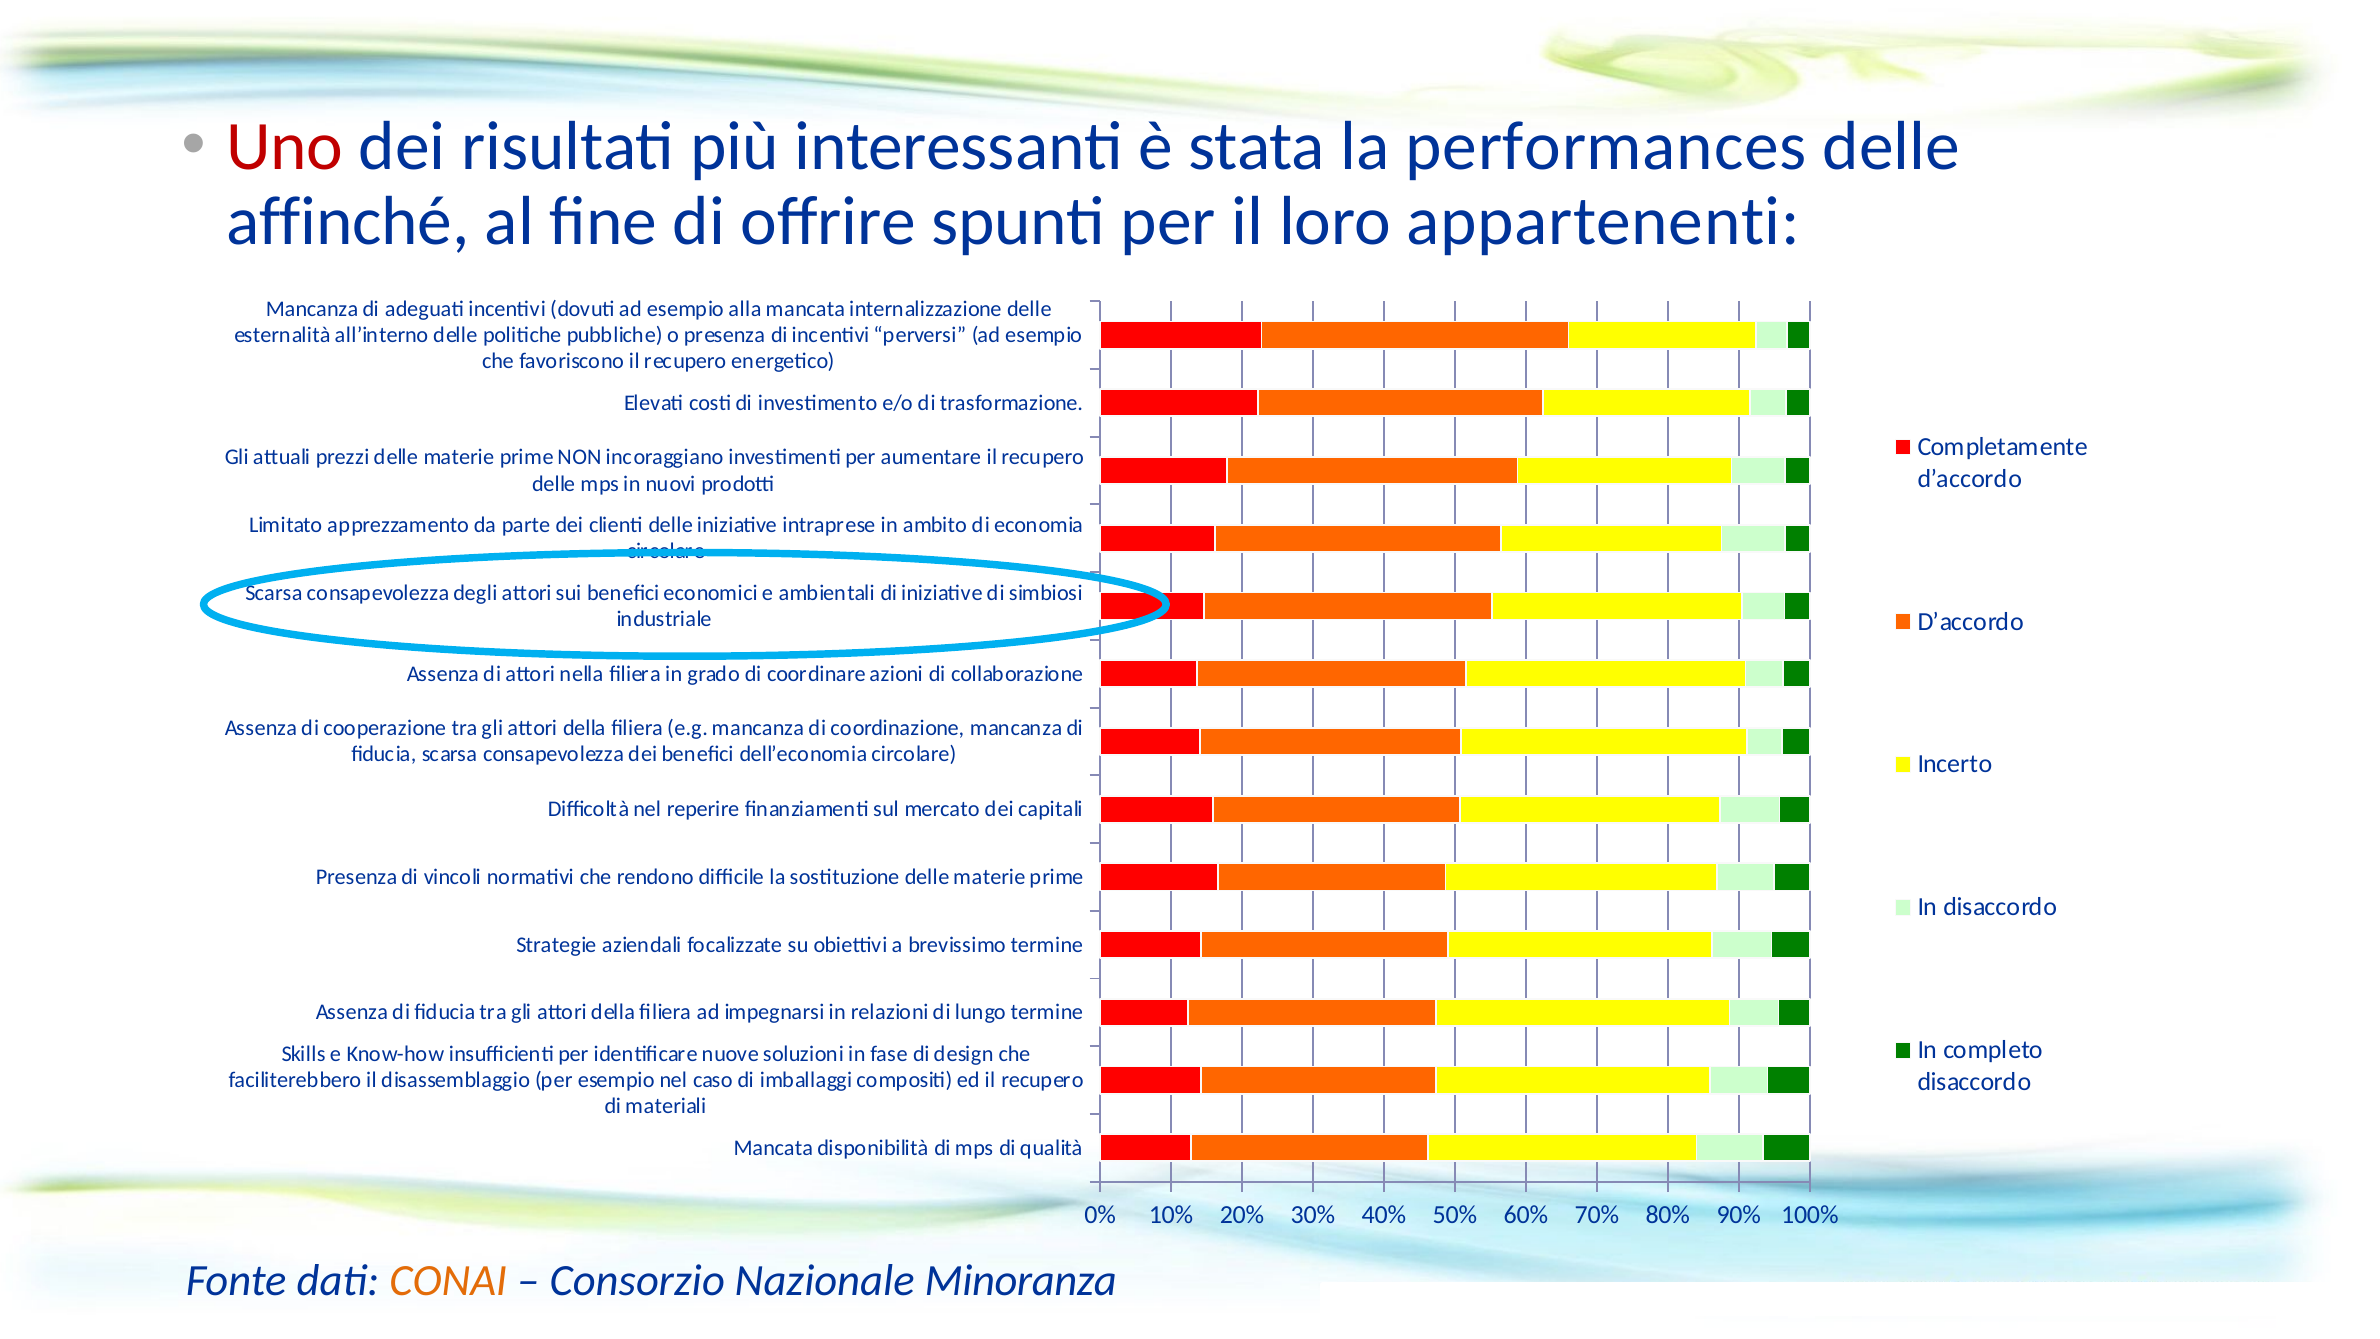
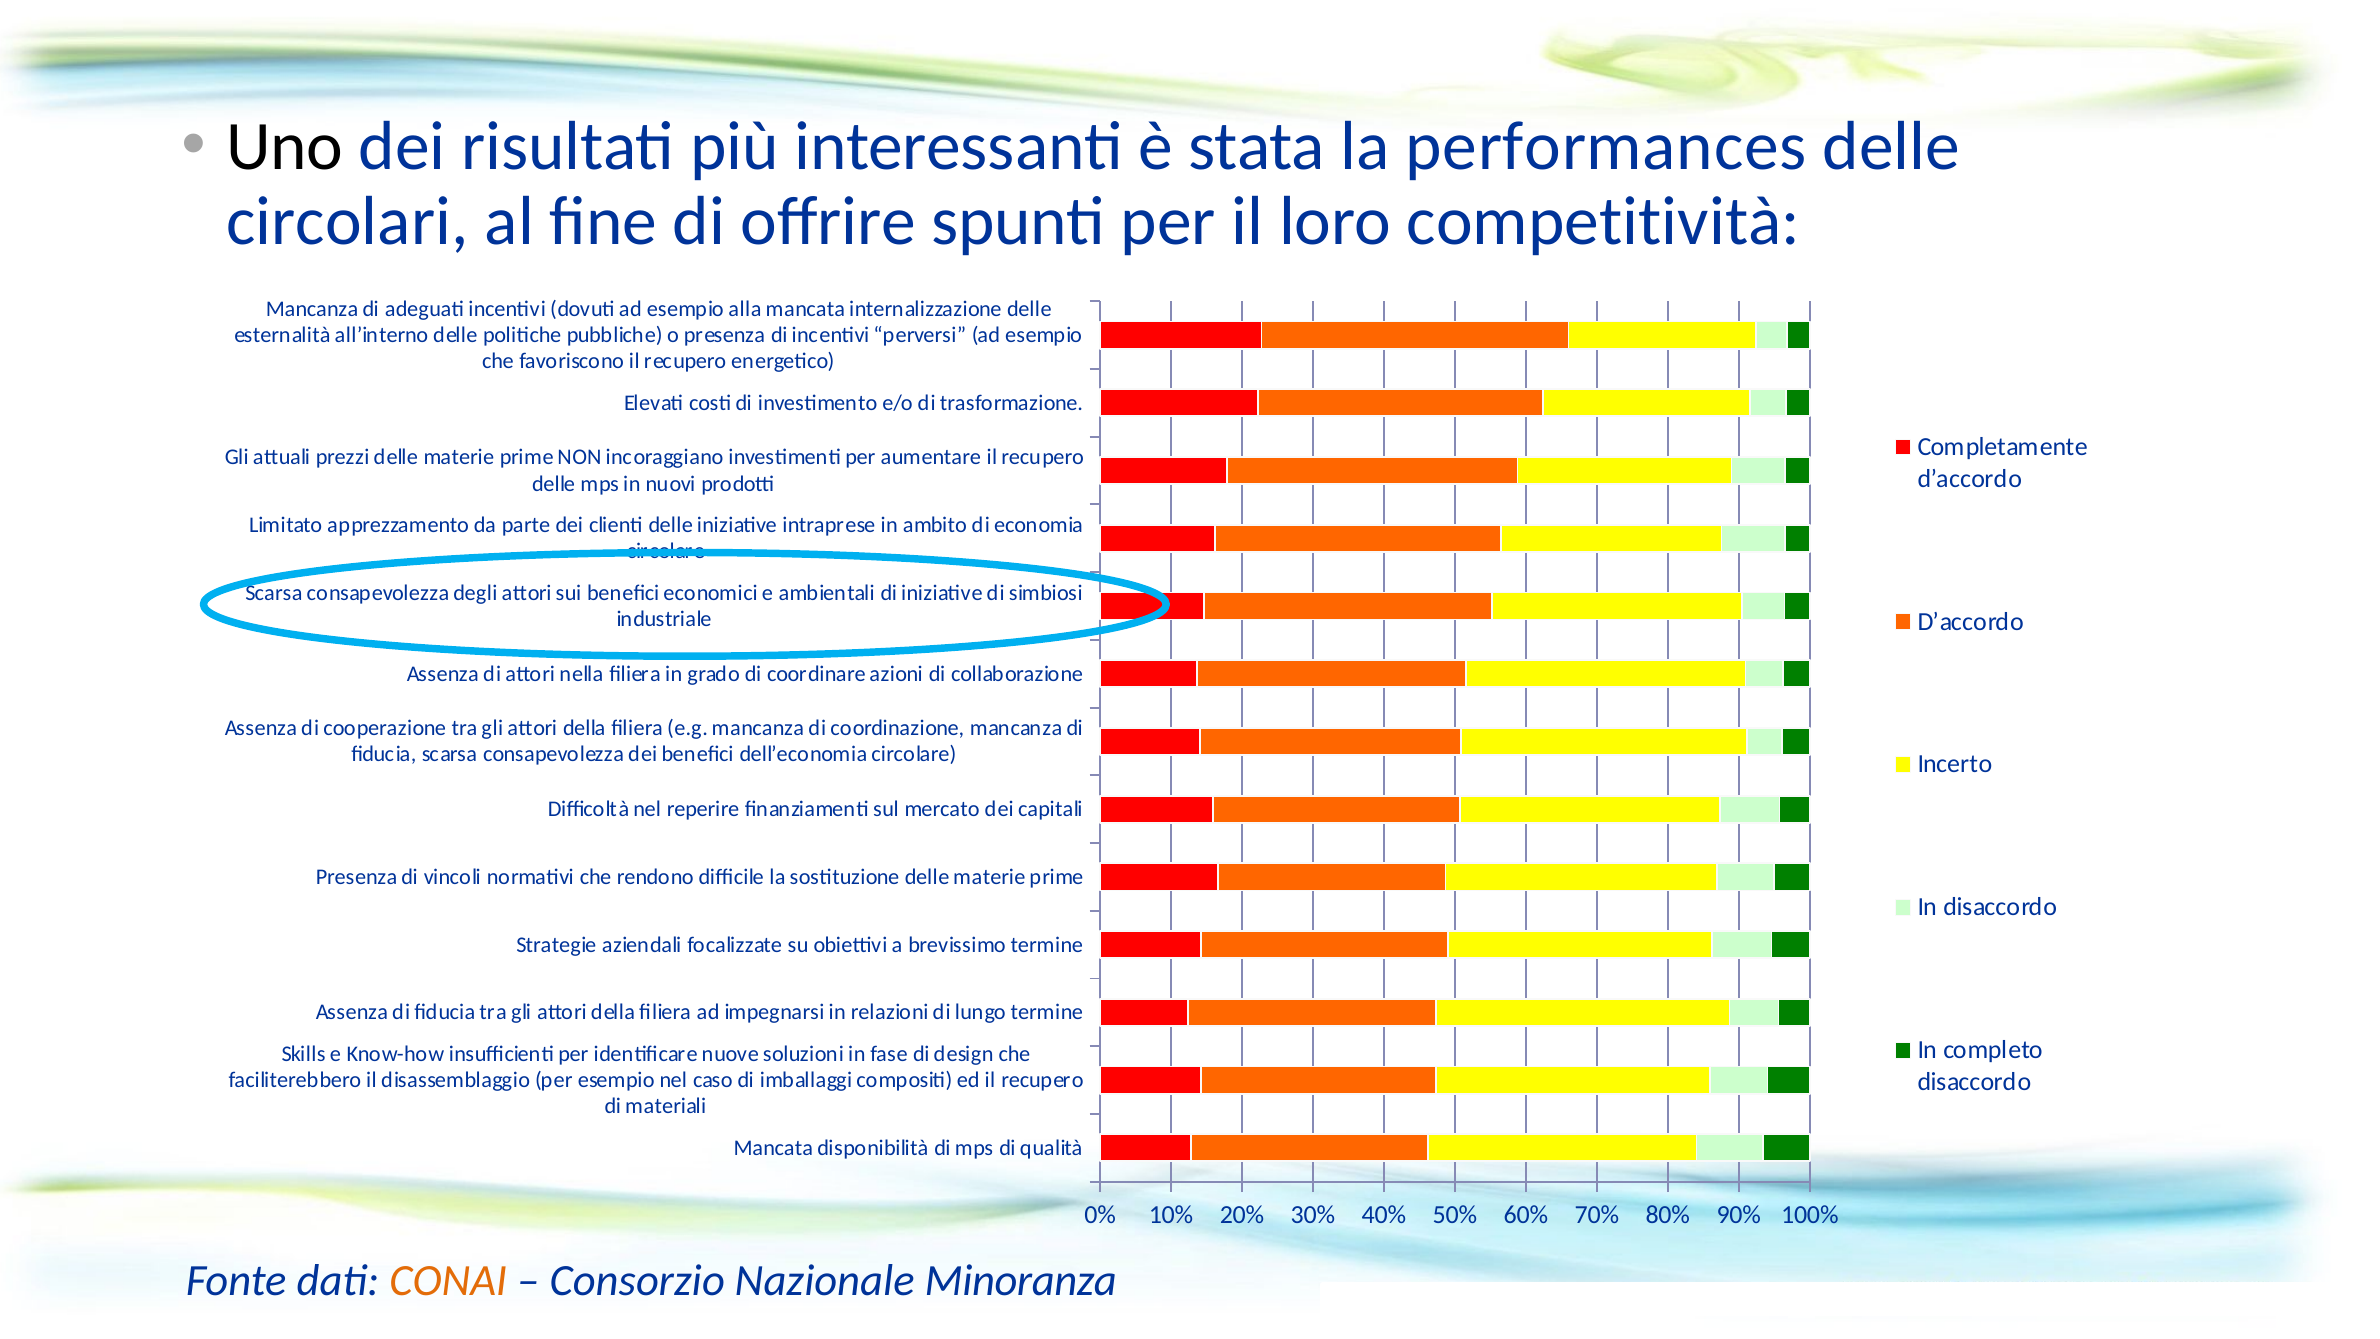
Uno colour: red -> black
affinché: affinché -> circolari
appartenenti: appartenenti -> competitività
